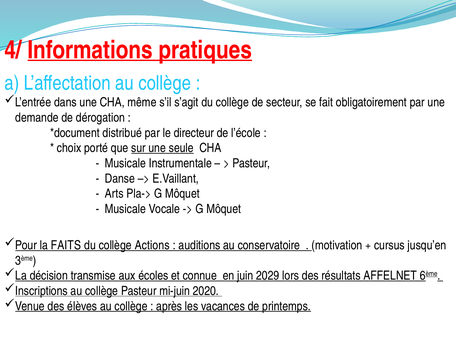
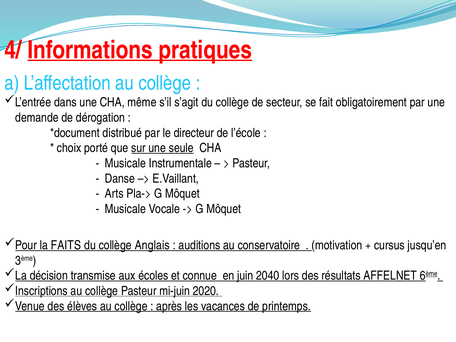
Actions: Actions -> Anglais
2029: 2029 -> 2040
